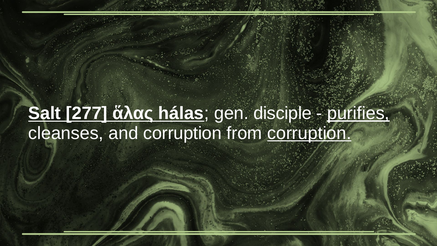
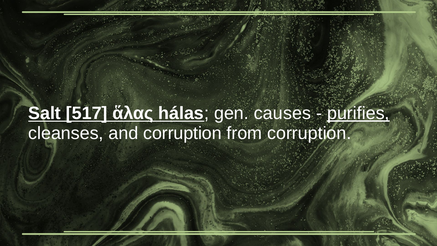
277: 277 -> 517
disciple: disciple -> causes
corruption at (309, 133) underline: present -> none
